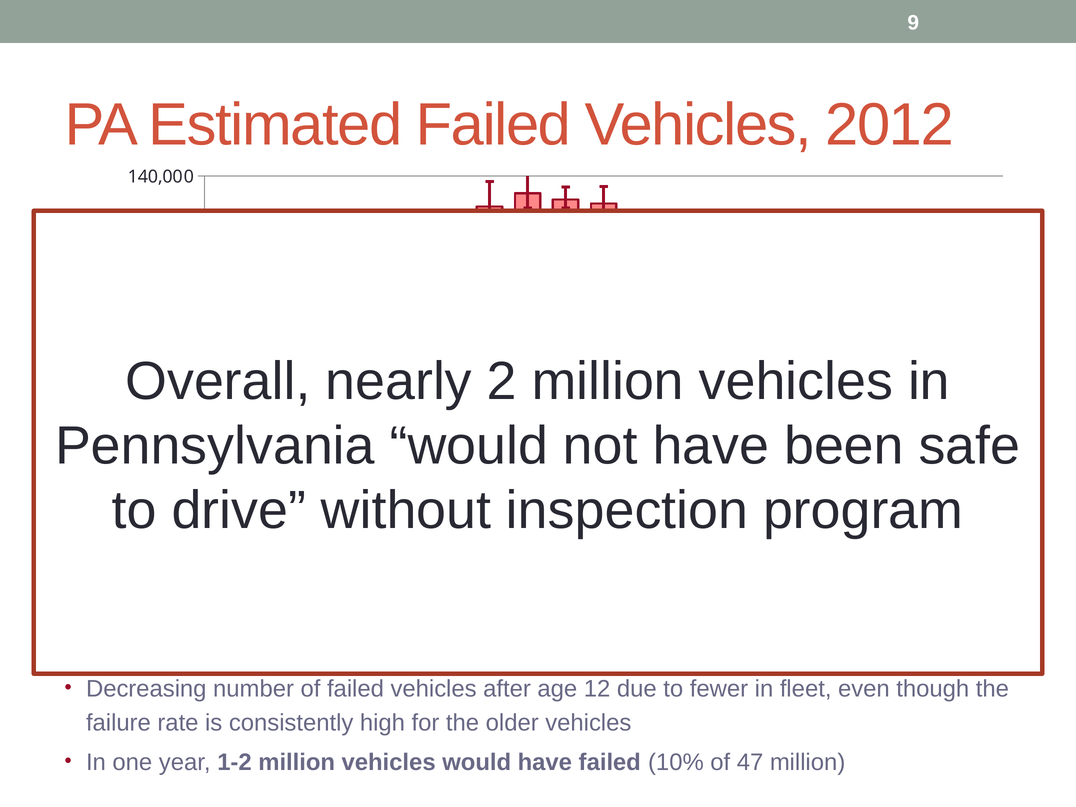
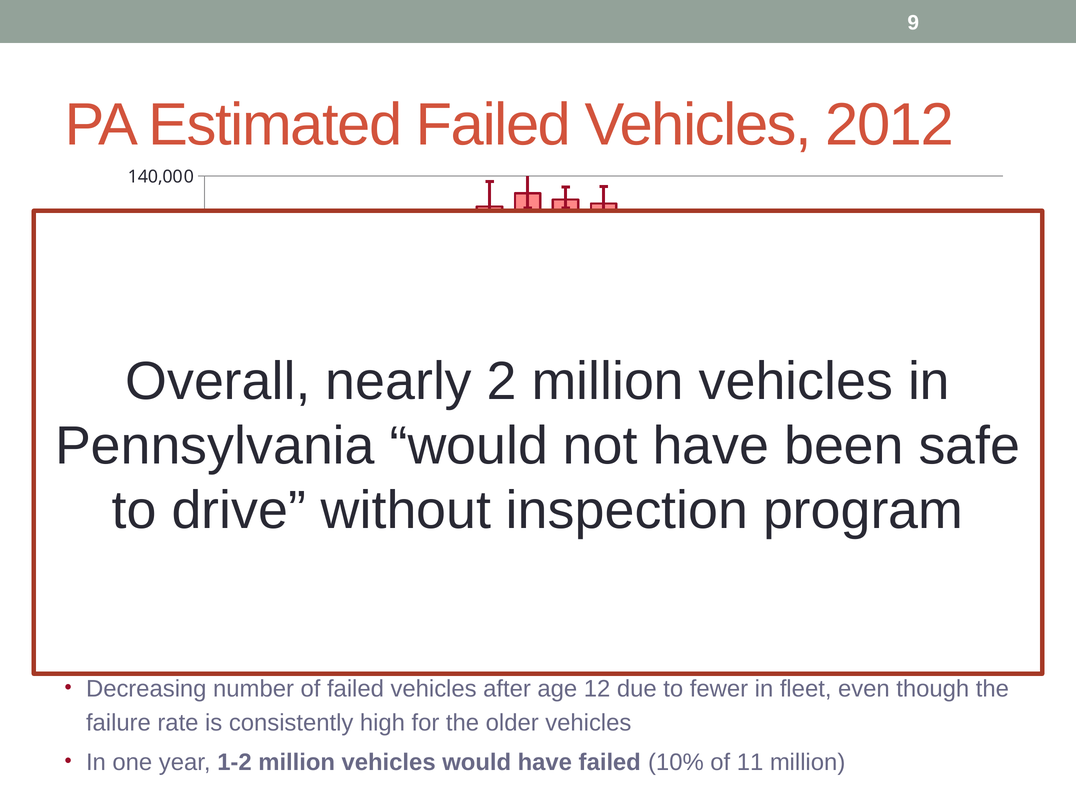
of 47: 47 -> 11
